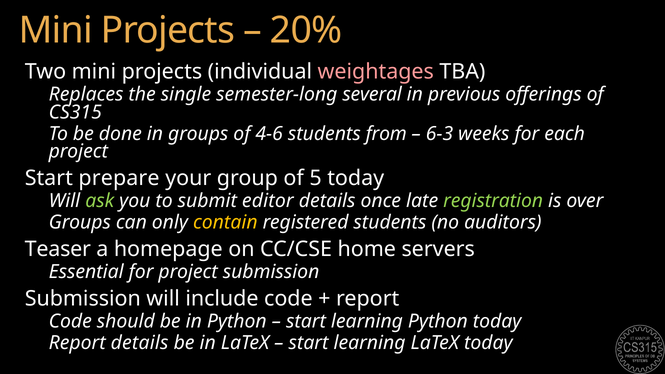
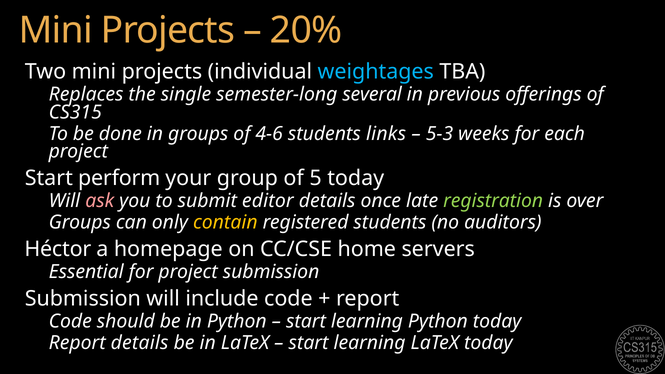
weightages colour: pink -> light blue
from: from -> links
6-3: 6-3 -> 5-3
prepare: prepare -> perform
ask colour: light green -> pink
Teaser: Teaser -> Héctor
